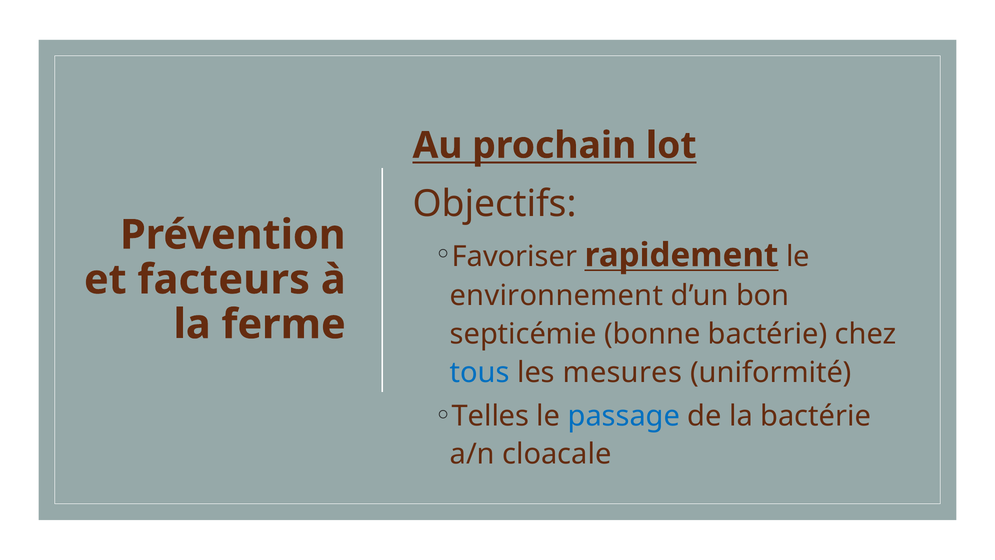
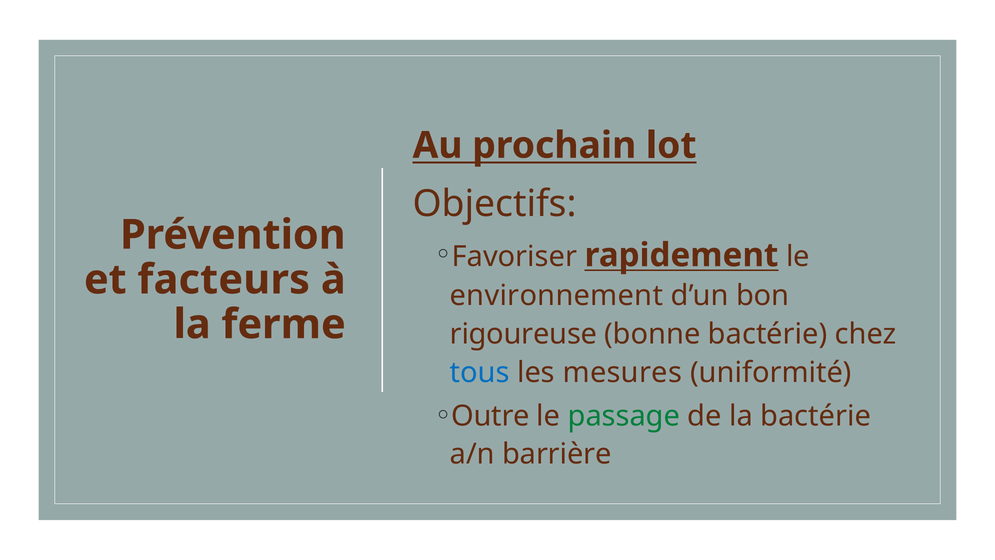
septicémie: septicémie -> rigoureuse
Telles: Telles -> Outre
passage colour: blue -> green
cloacale: cloacale -> barrière
